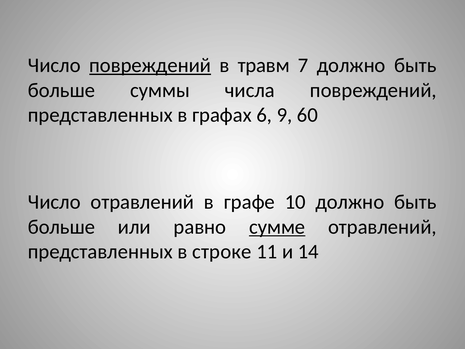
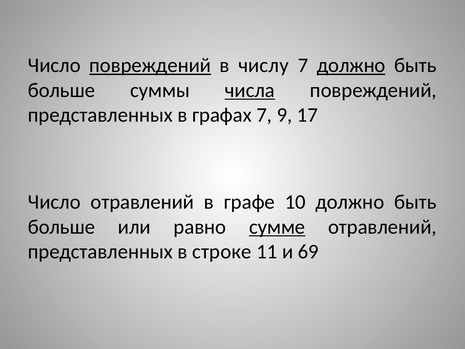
травм: травм -> числу
должно at (351, 65) underline: none -> present
числа underline: none -> present
графах 6: 6 -> 7
60: 60 -> 17
14: 14 -> 69
